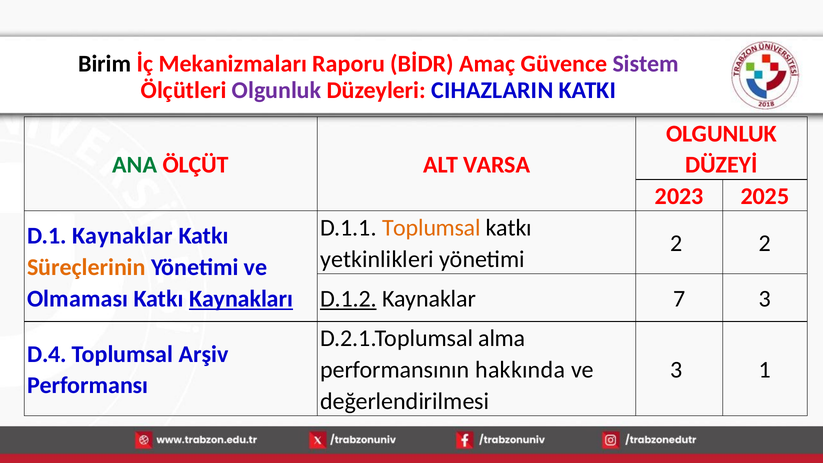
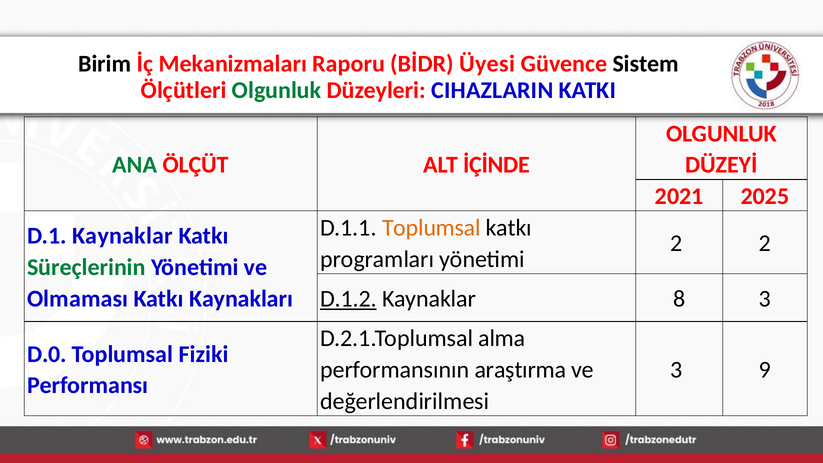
Amaç: Amaç -> Üyesi
Sistem colour: purple -> black
Olgunluk at (277, 90) colour: purple -> green
VARSA: VARSA -> İÇİNDE
2023: 2023 -> 2021
yetkinlikleri: yetkinlikleri -> programları
Süreçlerinin colour: orange -> green
Kaynakları underline: present -> none
7: 7 -> 8
D.4: D.4 -> D.0
Arşiv: Arşiv -> Fiziki
hakkında: hakkında -> araştırma
1: 1 -> 9
